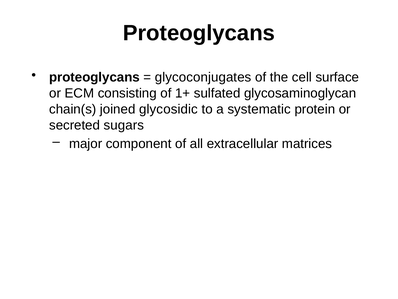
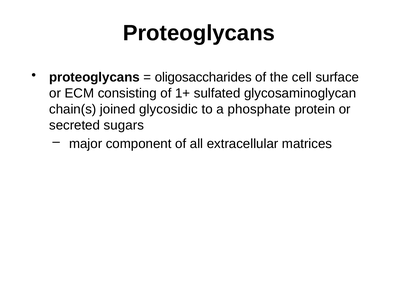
glycoconjugates: glycoconjugates -> oligosaccharides
systematic: systematic -> phosphate
